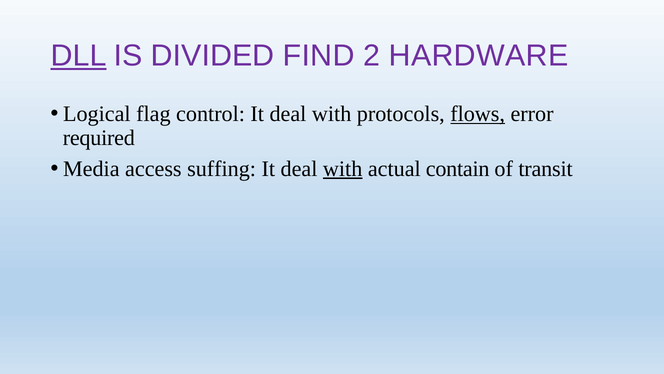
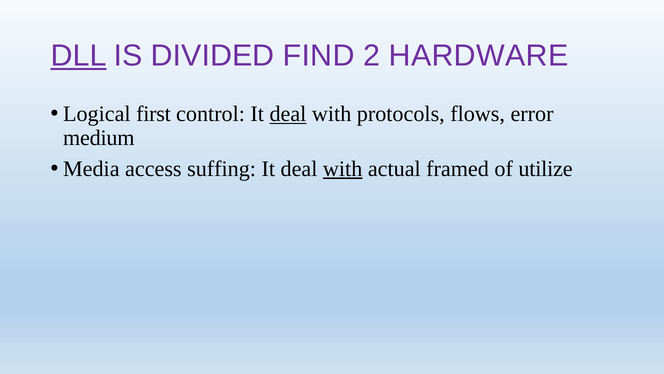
flag: flag -> first
deal at (288, 114) underline: none -> present
flows underline: present -> none
required: required -> medium
contain: contain -> framed
transit: transit -> utilize
